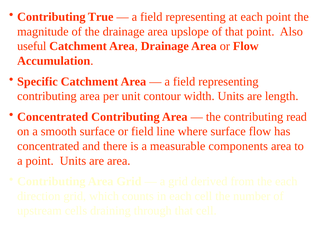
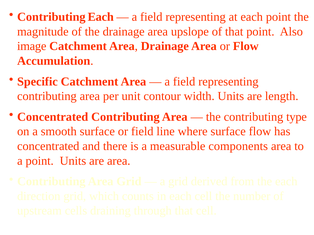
Contributing True: True -> Each
useful: useful -> image
read: read -> type
